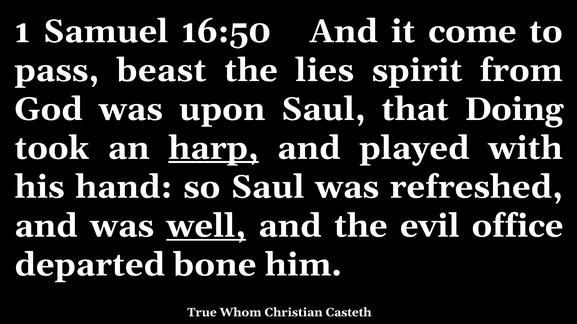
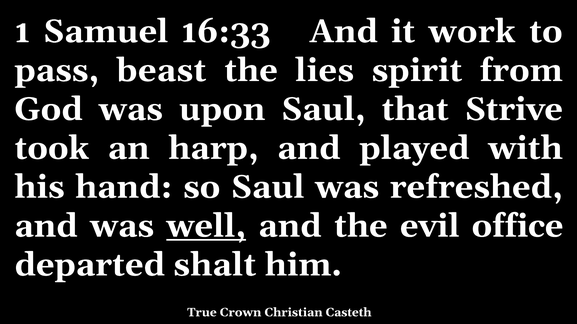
16:50: 16:50 -> 16:33
come: come -> work
Doing: Doing -> Strive
harp underline: present -> none
bone: bone -> shalt
Whom: Whom -> Crown
